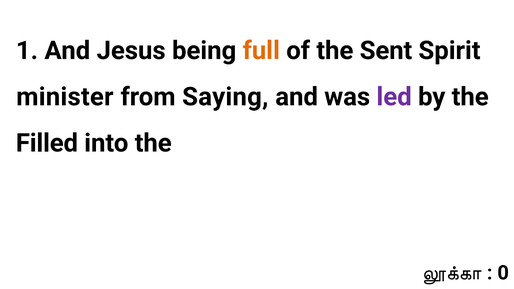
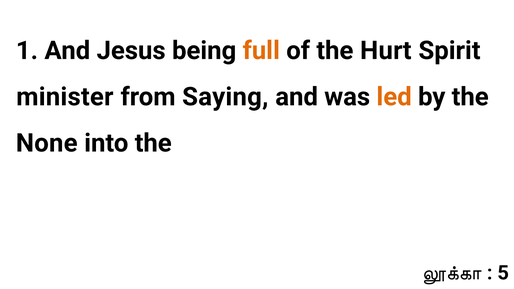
Sent: Sent -> Hurt
led colour: purple -> orange
Filled: Filled -> None
0: 0 -> 5
